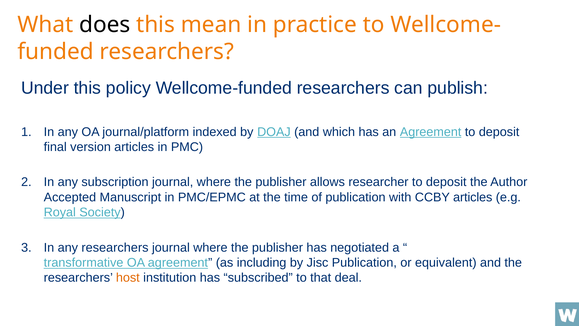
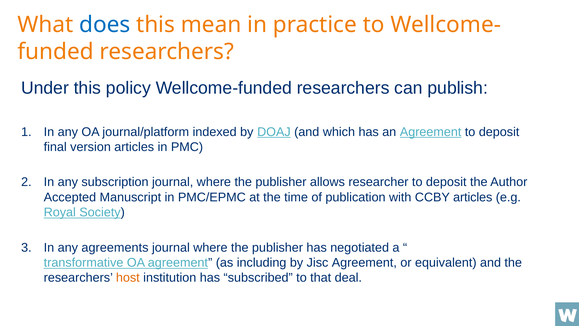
does colour: black -> blue
any researchers: researchers -> agreements
Jisc Publication: Publication -> Agreement
